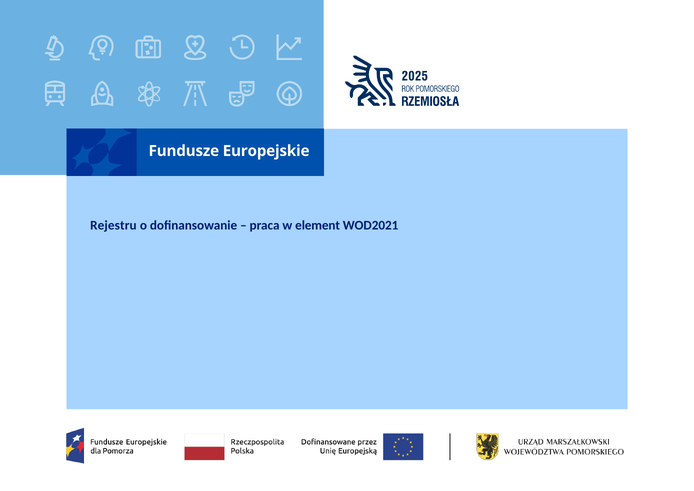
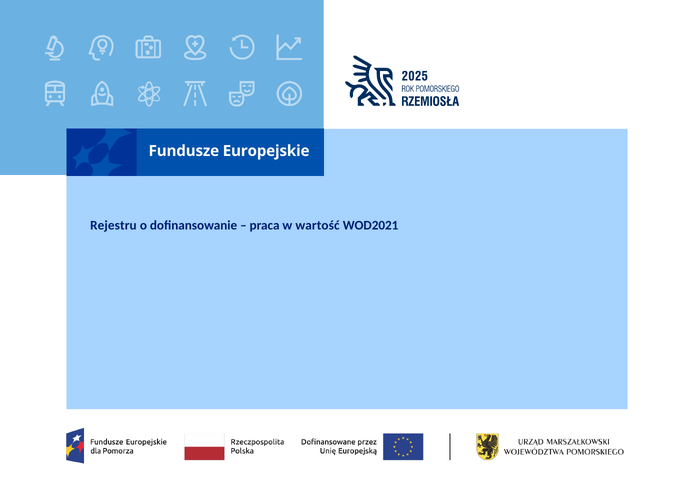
element: element -> wartość
